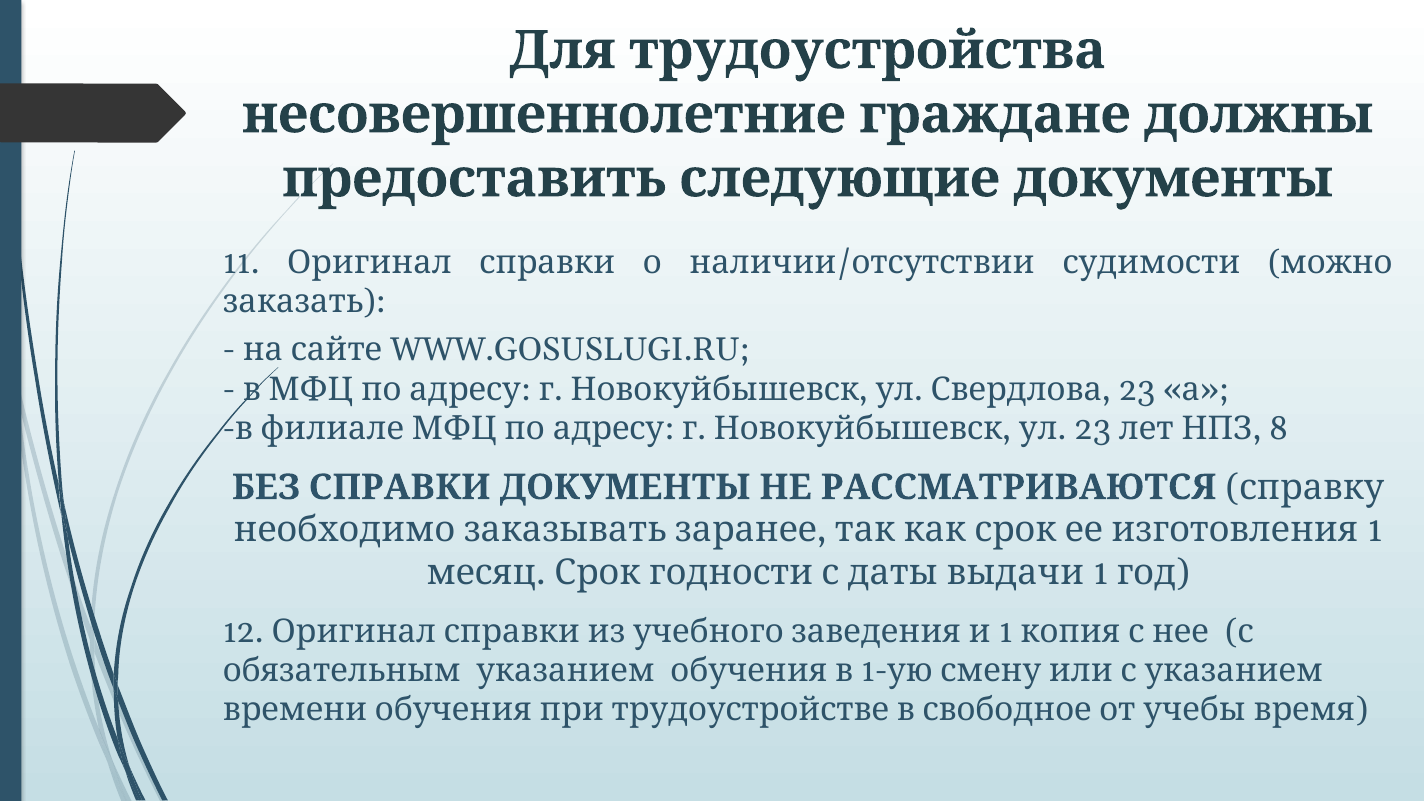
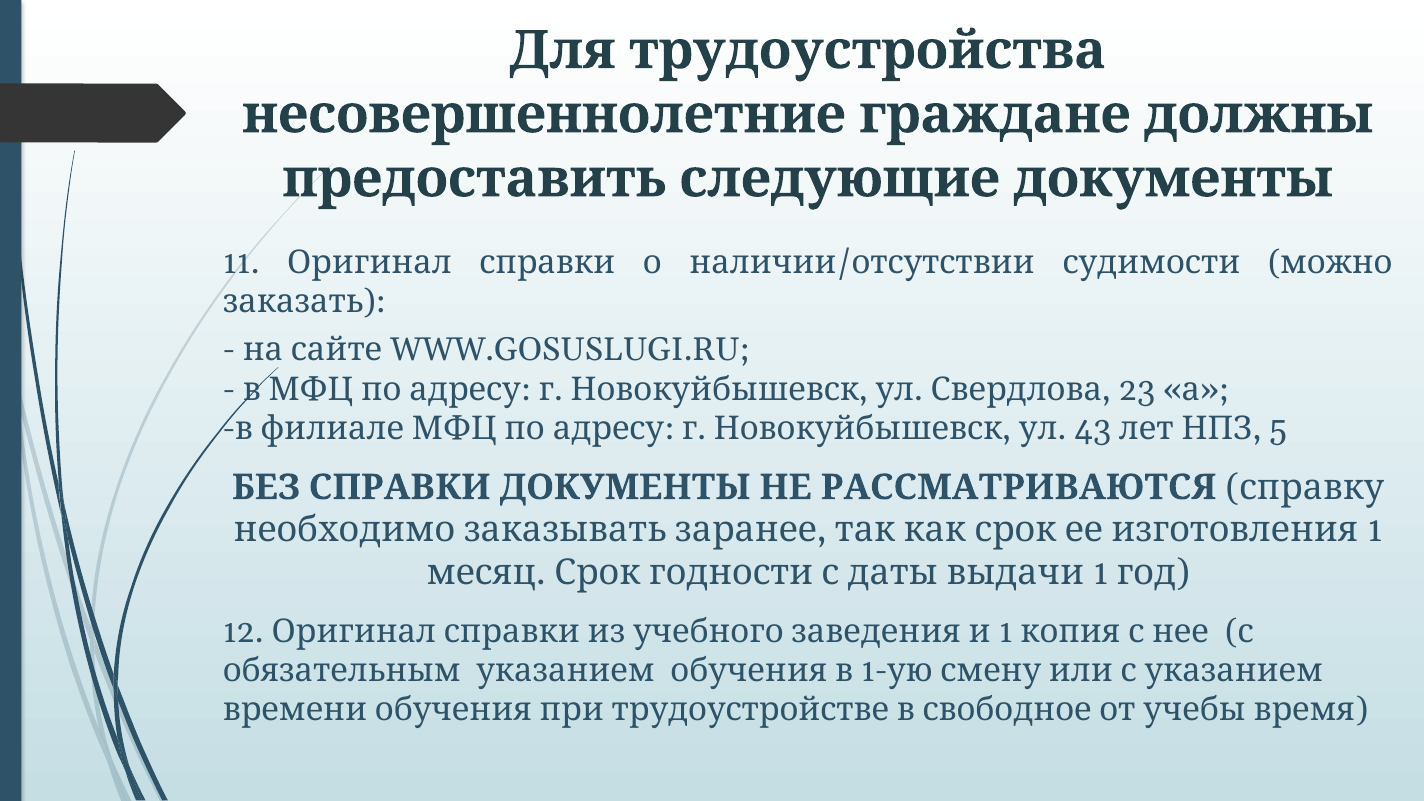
23 at (1093, 428): 23 -> 43
8: 8 -> 5
